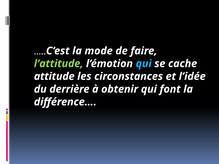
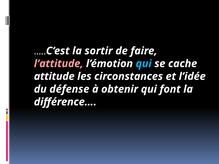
mode: mode -> sortir
l’attitude colour: light green -> pink
derrière: derrière -> défense
